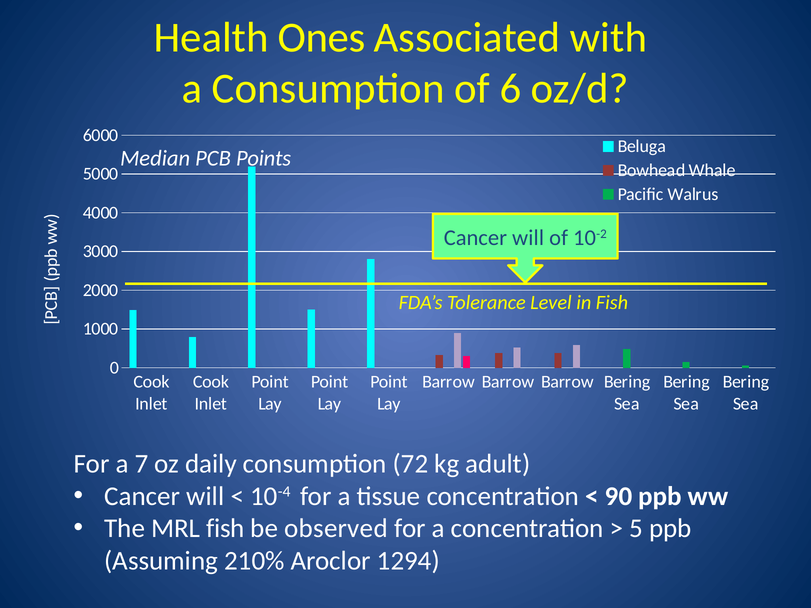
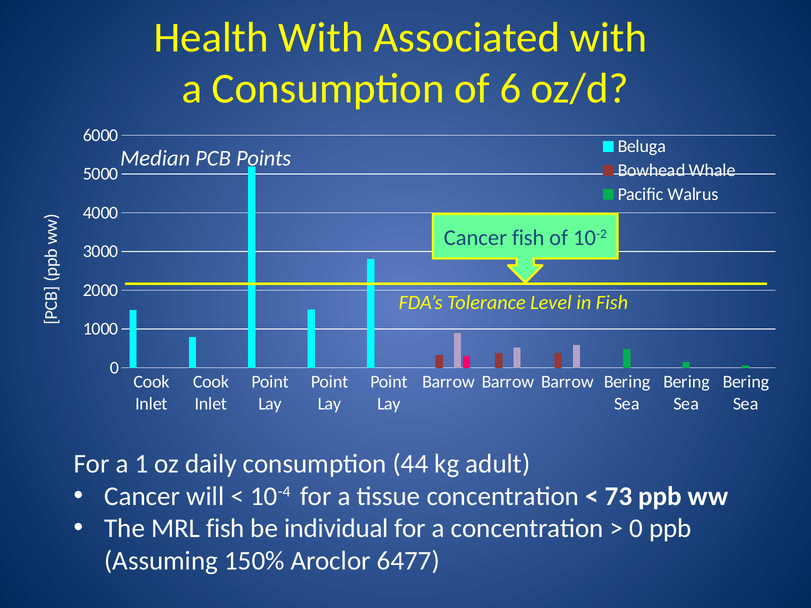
Health Ones: Ones -> With
will at (528, 238): will -> fish
7: 7 -> 1
72: 72 -> 44
90: 90 -> 73
observed: observed -> individual
5 at (636, 529): 5 -> 0
210%: 210% -> 150%
1294: 1294 -> 6477
